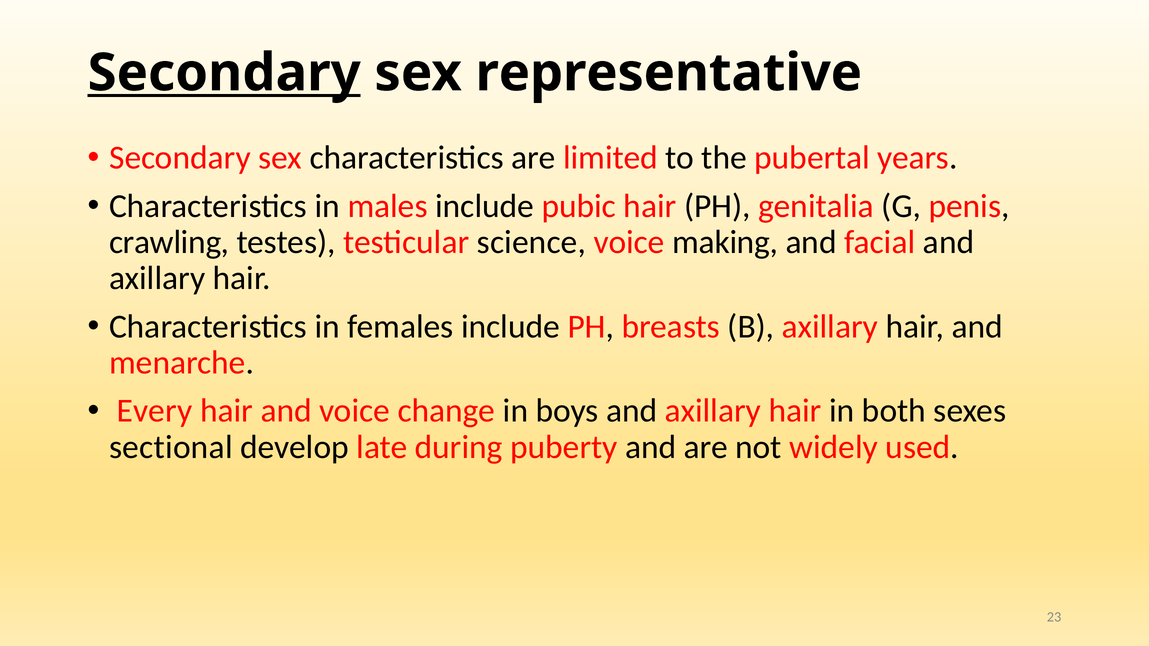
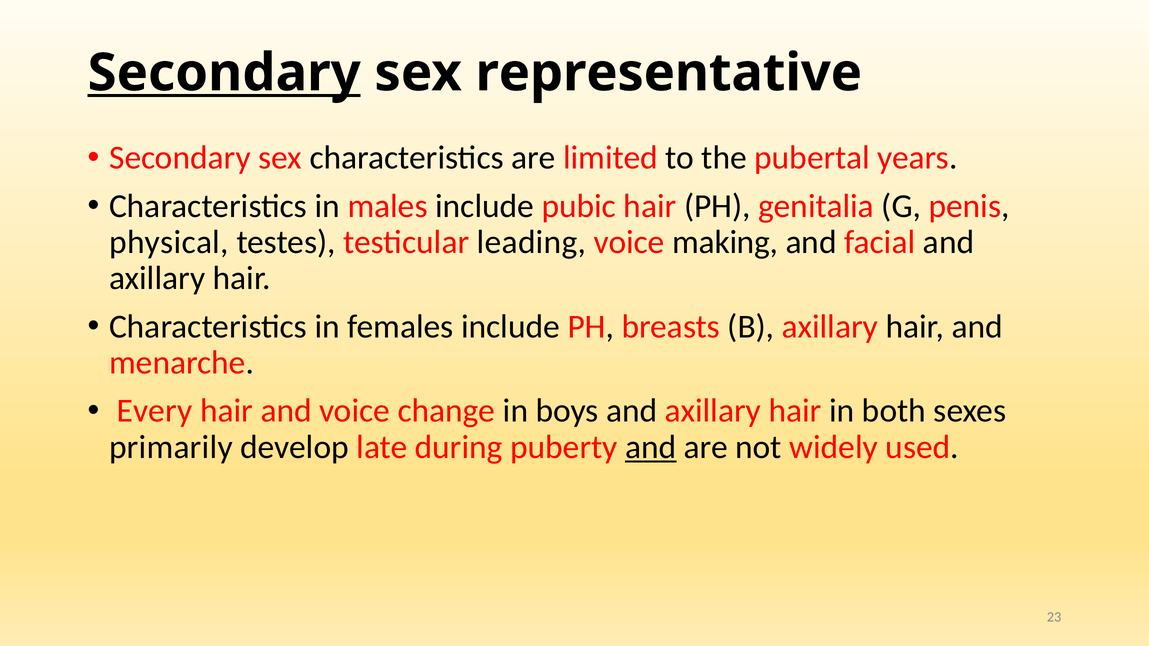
crawling: crawling -> physical
science: science -> leading
sectional: sectional -> primarily
and at (651, 447) underline: none -> present
